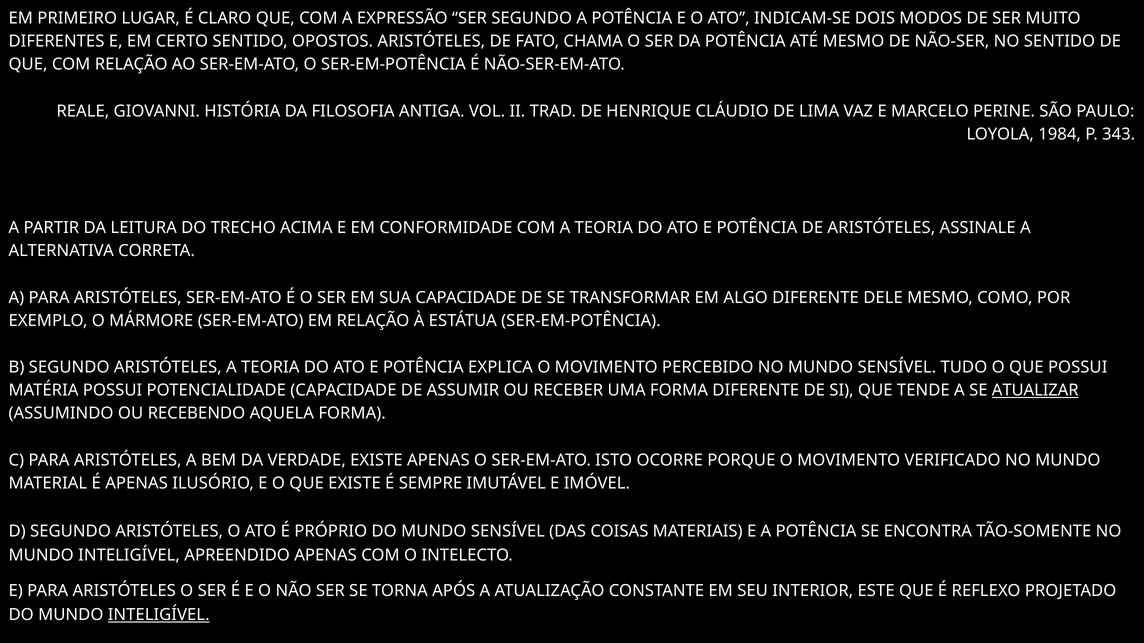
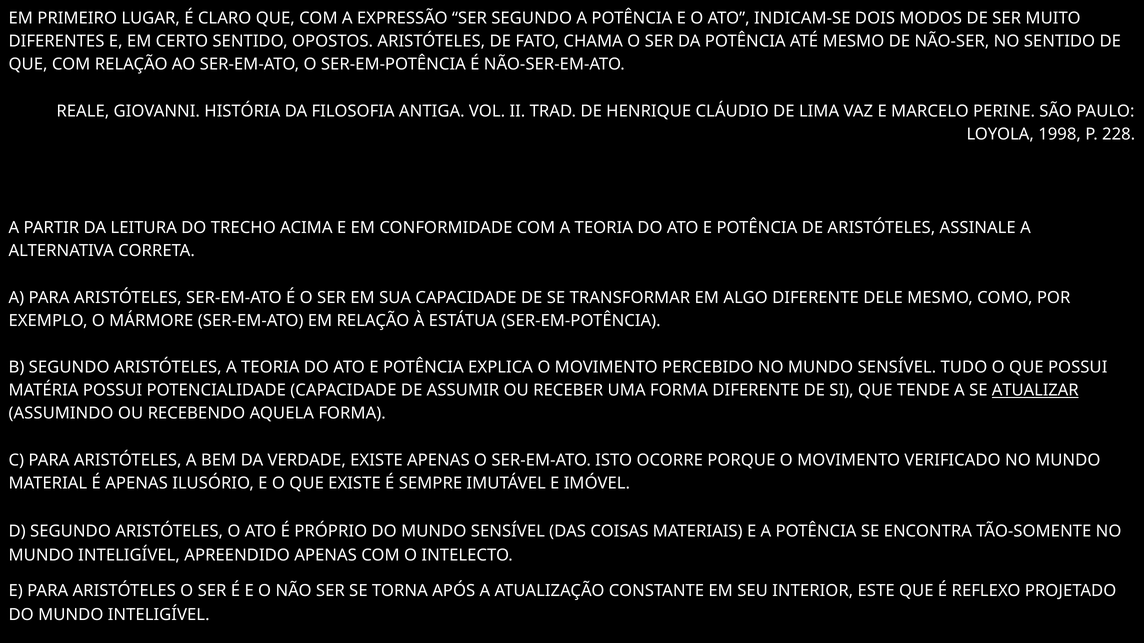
1984: 1984 -> 1998
343: 343 -> 228
INTELIGÍVEL at (159, 615) underline: present -> none
